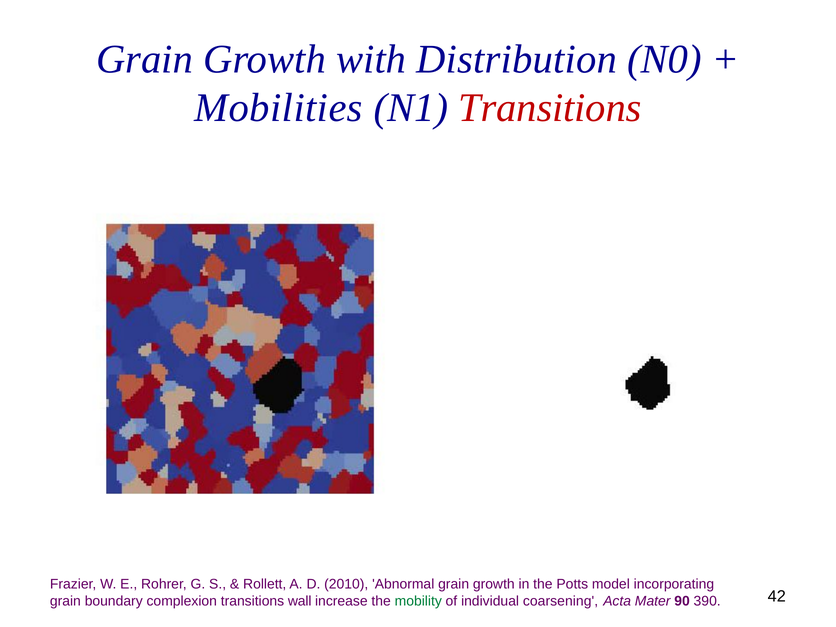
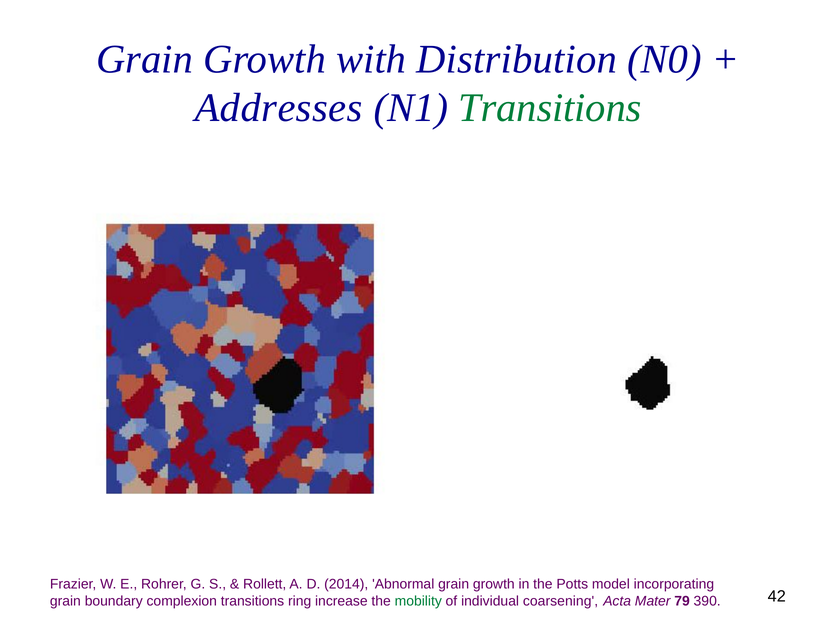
Mobilities: Mobilities -> Addresses
Transitions at (550, 108) colour: red -> green
2010: 2010 -> 2014
wall: wall -> ring
90: 90 -> 79
